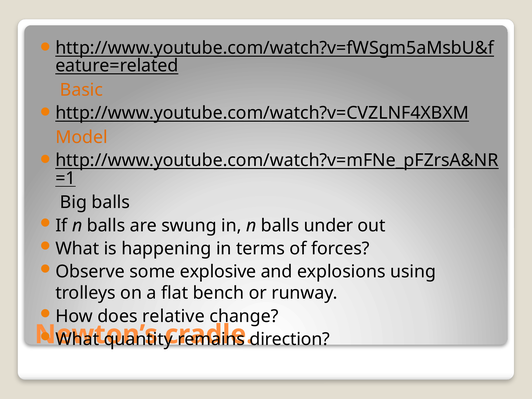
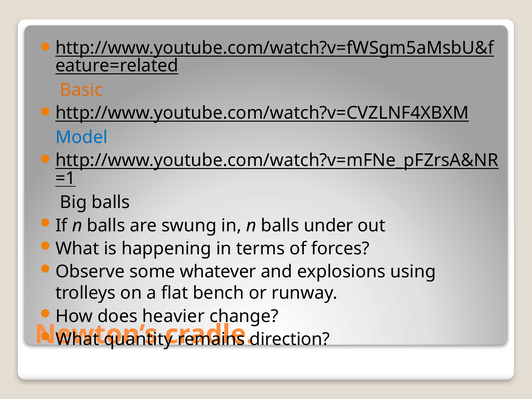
Model colour: orange -> blue
explosive: explosive -> whatever
relative: relative -> heavier
